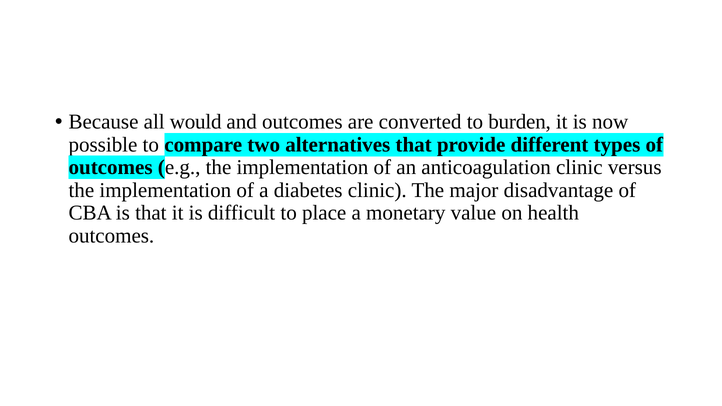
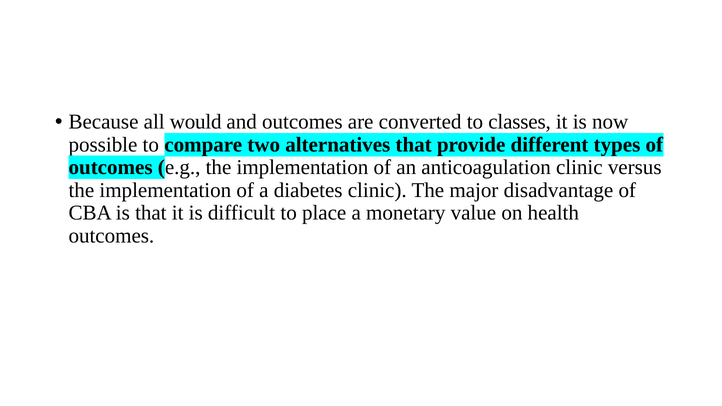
burden: burden -> classes
